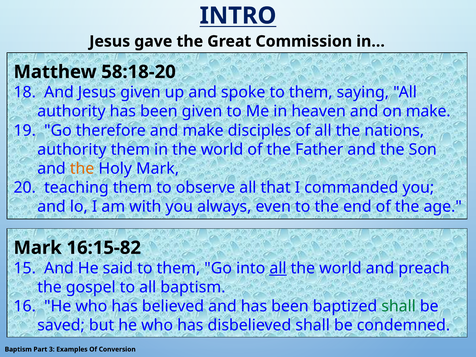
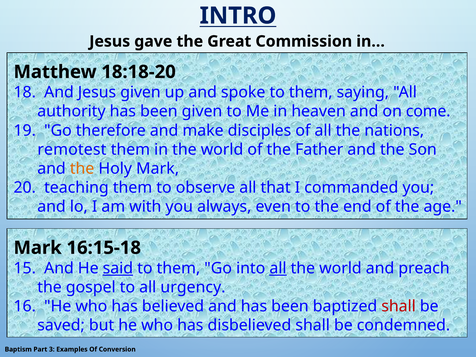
58:18-20: 58:18-20 -> 18:18-20
on make: make -> come
authority at (72, 149): authority -> remotest
16:15-82: 16:15-82 -> 16:15-18
said underline: none -> present
all baptism: baptism -> urgency
shall at (399, 306) colour: green -> red
